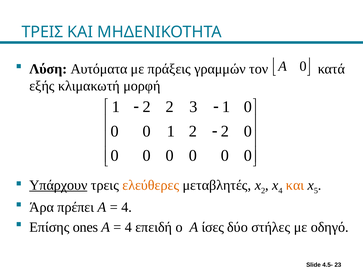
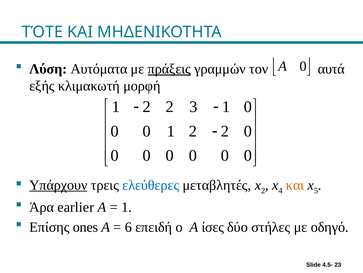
ΤΡΕΙΣ at (42, 32): ΤΡΕΙΣ -> ΤΌΤΕ
πράξεις underline: none -> present
κατά: κατά -> αυτά
ελεύθερες colour: orange -> blue
πρέπει: πρέπει -> earlier
4 at (127, 207): 4 -> 1
4 at (128, 226): 4 -> 6
